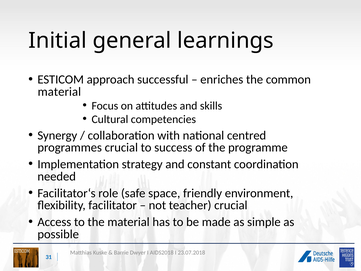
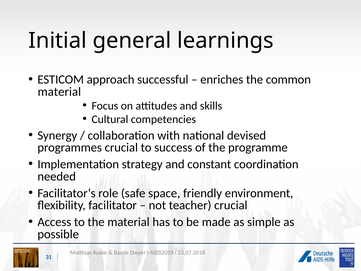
centred: centred -> devised
